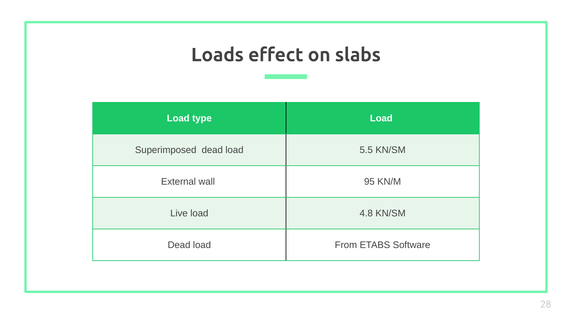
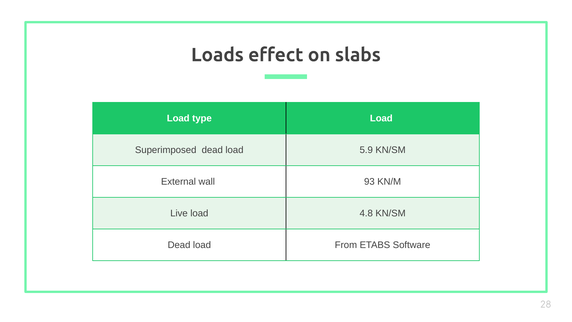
5.5: 5.5 -> 5.9
95: 95 -> 93
